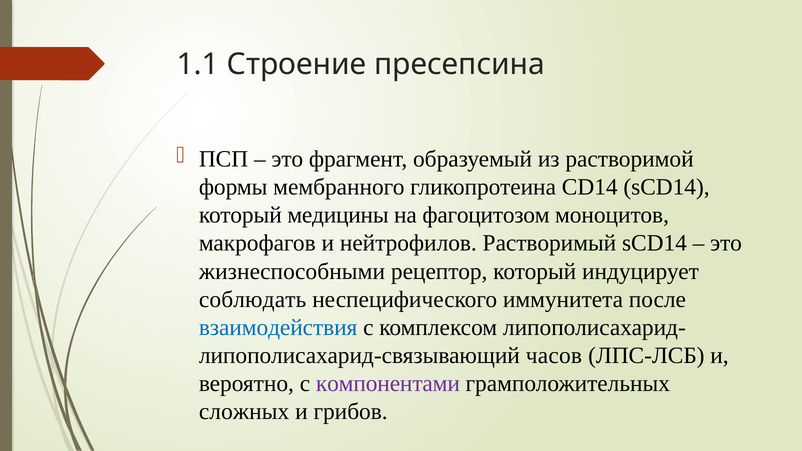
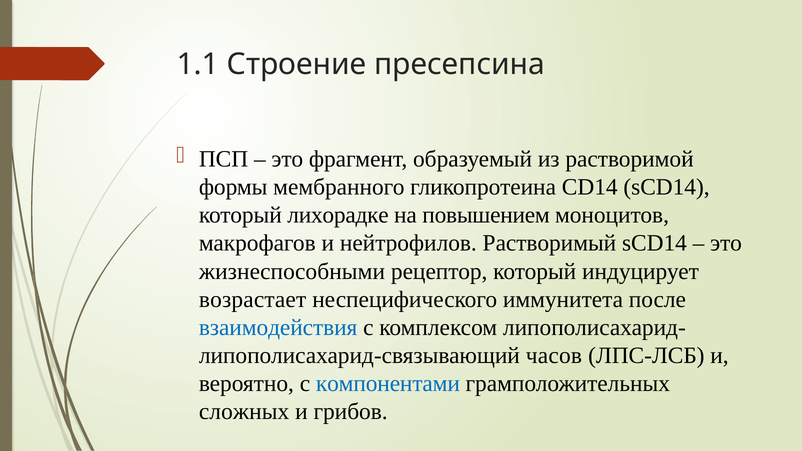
медицины: медицины -> лихорадке
фагоцитозом: фагоцитозом -> повышением
соблюдать: соблюдать -> возрастает
компонентами colour: purple -> blue
